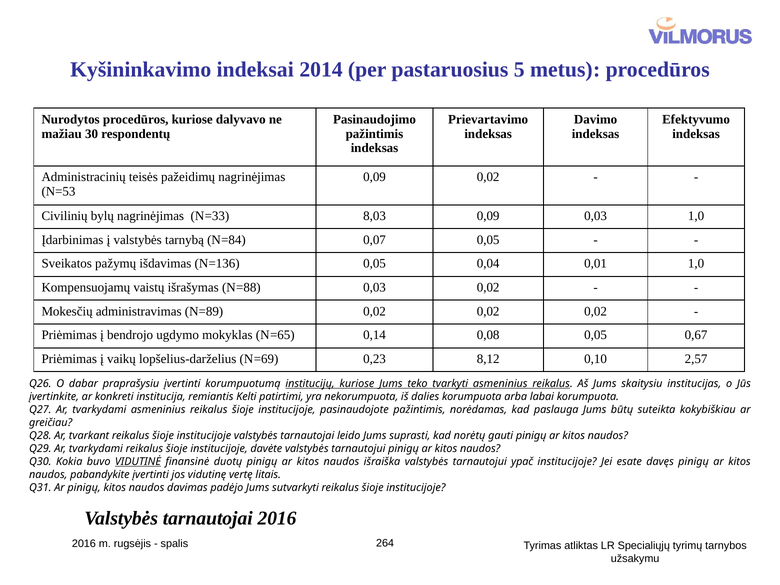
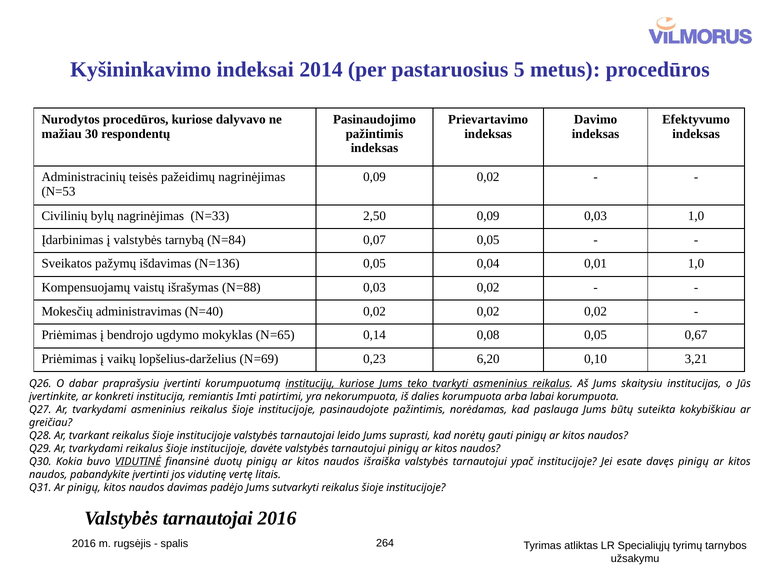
8,03: 8,03 -> 2,50
N=89: N=89 -> N=40
8,12: 8,12 -> 6,20
2,57: 2,57 -> 3,21
Kelti: Kelti -> Imti
